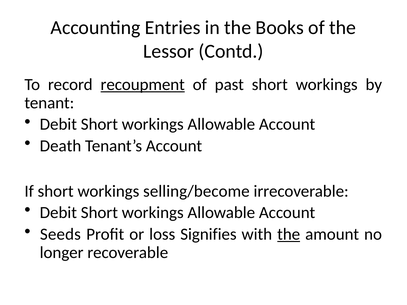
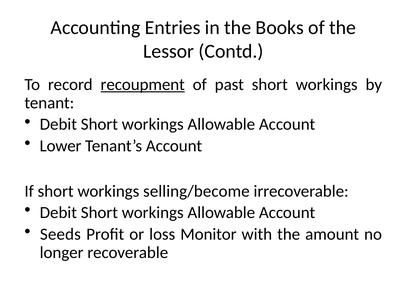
Death: Death -> Lower
Signifies: Signifies -> Monitor
the at (289, 234) underline: present -> none
